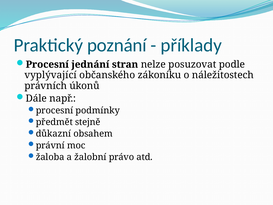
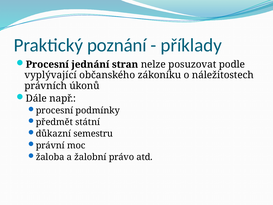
stejně: stejně -> státní
obsahem: obsahem -> semestru
